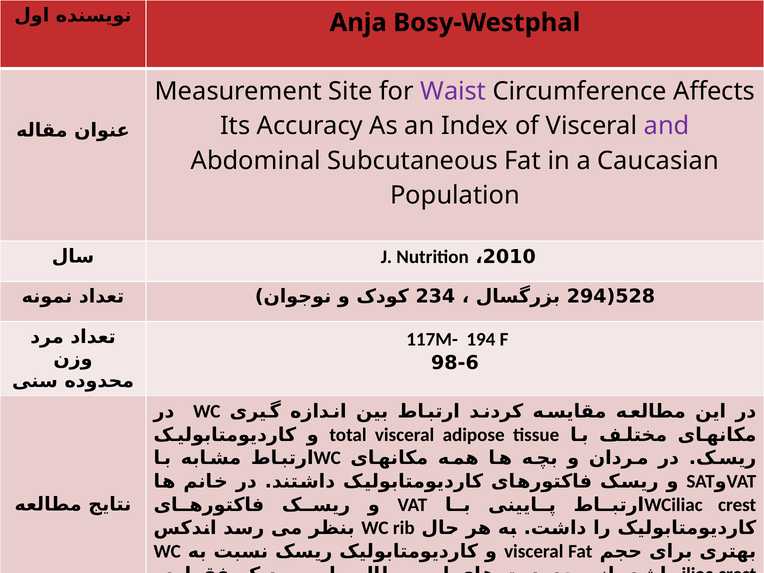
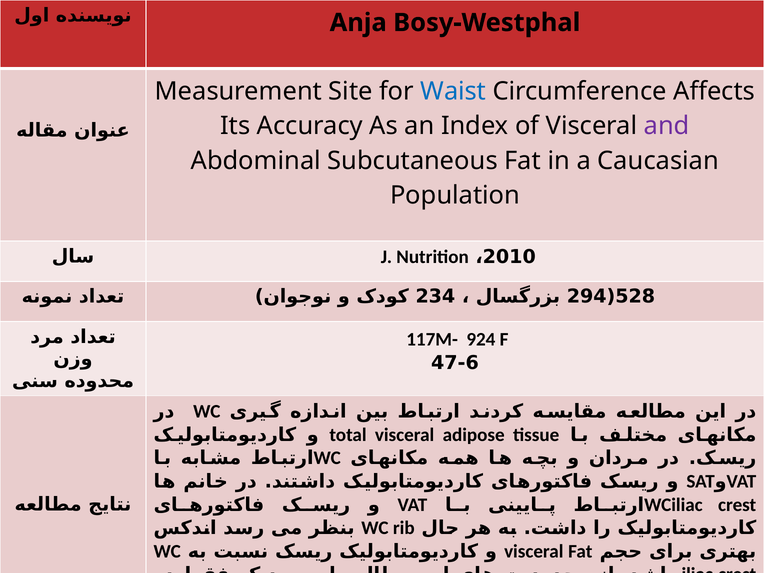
Waist colour: purple -> blue
194: 194 -> 924
98-6: 98-6 -> 47-6
